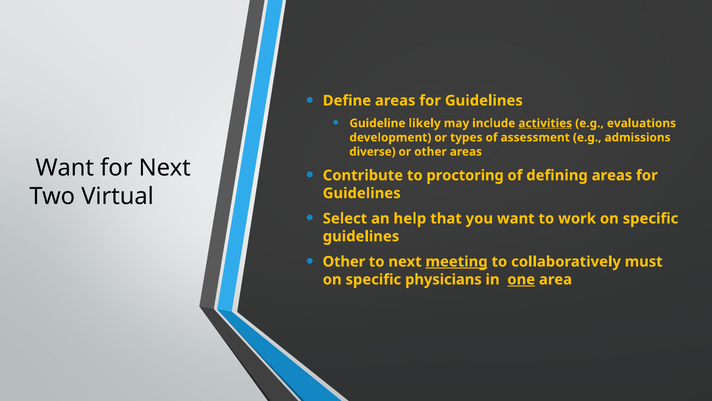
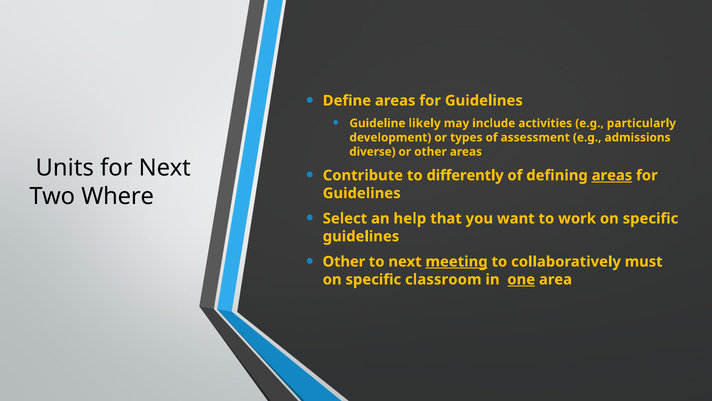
activities underline: present -> none
evaluations: evaluations -> particularly
Want at (65, 168): Want -> Units
proctoring: proctoring -> differently
areas at (612, 175) underline: none -> present
Virtual: Virtual -> Where
physicians: physicians -> classroom
